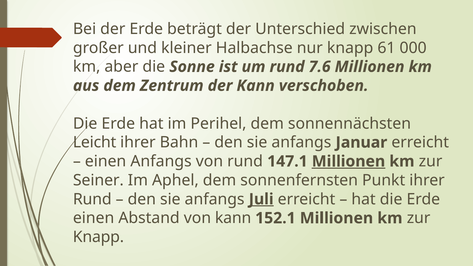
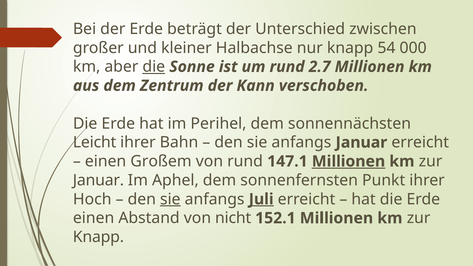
61: 61 -> 54
die at (154, 67) underline: none -> present
7.6: 7.6 -> 2.7
einen Anfangs: Anfangs -> Großem
Seiner at (98, 180): Seiner -> Januar
Rund at (92, 199): Rund -> Hoch
sie at (170, 199) underline: none -> present
von kann: kann -> nicht
